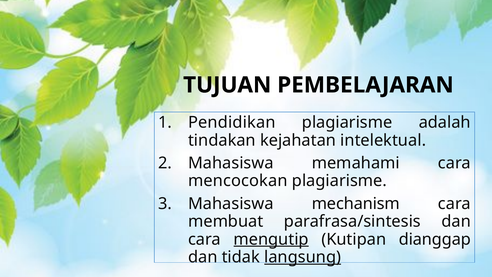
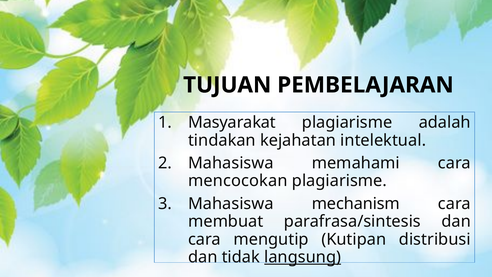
Pendidikan: Pendidikan -> Masyarakat
mengutip underline: present -> none
dianggap: dianggap -> distribusi
